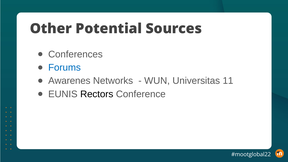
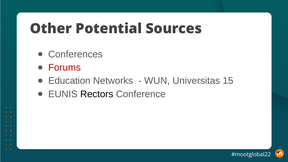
Forums colour: blue -> red
Awarenes: Awarenes -> Education
11: 11 -> 15
